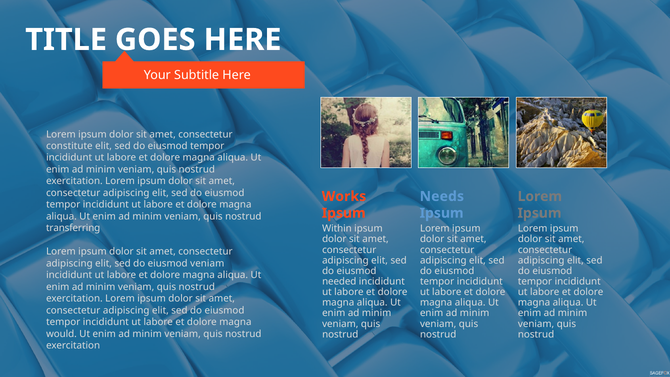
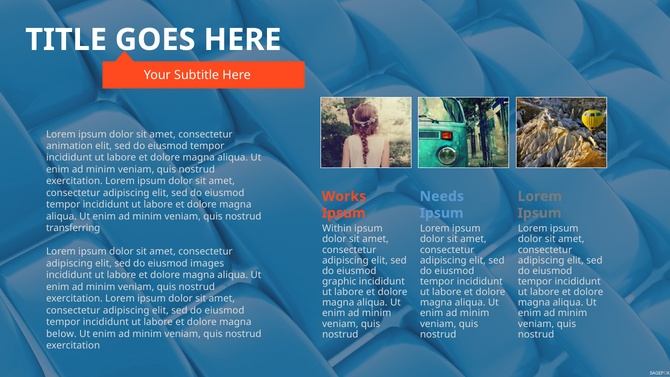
constitute: constitute -> animation
eiusmod veniam: veniam -> images
needed: needed -> graphic
would: would -> below
